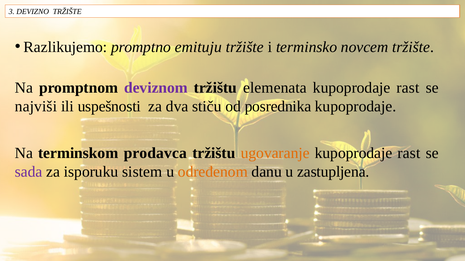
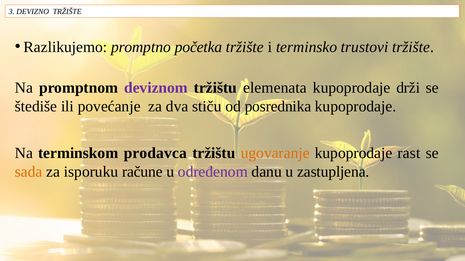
emituju: emituju -> početka
novcem: novcem -> trustovi
rast at (408, 88): rast -> drži
najviši: najviši -> štediše
uspešnosti: uspešnosti -> povećanje
sada colour: purple -> orange
sistem: sistem -> račune
određenom colour: orange -> purple
